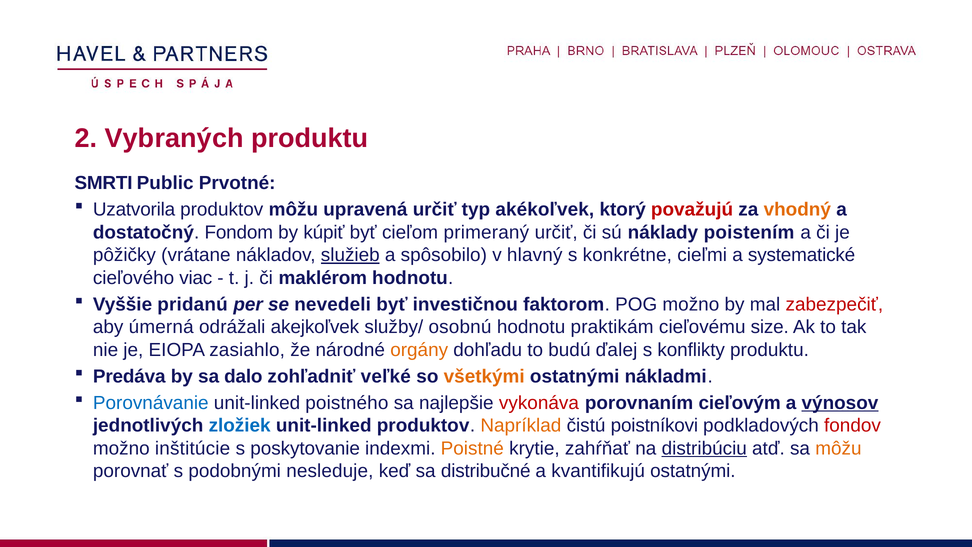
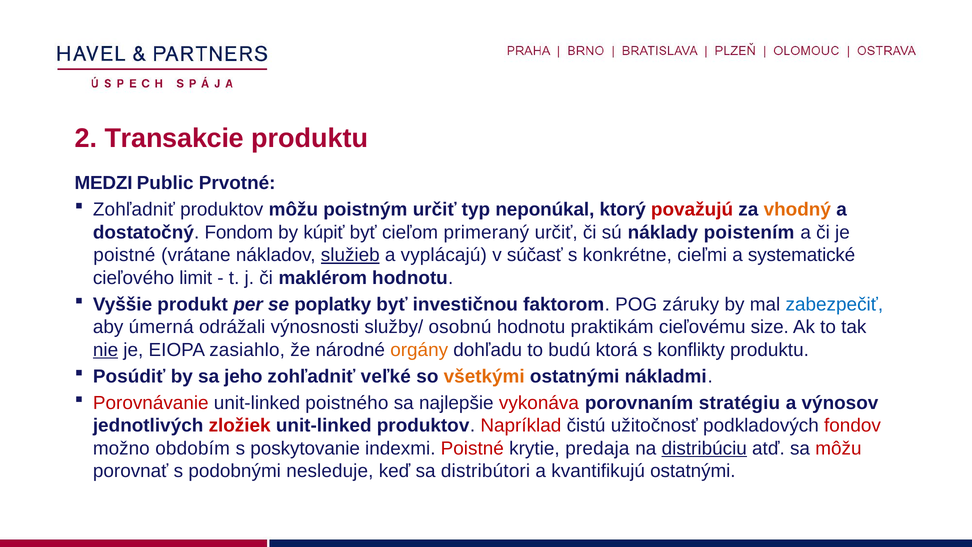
Vybraných: Vybraných -> Transakcie
SMRTI: SMRTI -> MEDZI
Uzatvorila at (134, 210): Uzatvorila -> Zohľadniť
upravená: upravená -> poistným
akékoľvek: akékoľvek -> neponúkal
pôžičky at (124, 255): pôžičky -> poistné
spôsobilo: spôsobilo -> vyplácajú
hlavný: hlavný -> súčasť
viac: viac -> limit
pridanú: pridanú -> produkt
nevedeli: nevedeli -> poplatky
POG možno: možno -> záruky
zabezpečiť colour: red -> blue
akejkoľvek: akejkoľvek -> výnosnosti
nie underline: none -> present
ďalej: ďalej -> ktorá
Predáva: Predáva -> Posúdiť
dalo: dalo -> jeho
Porovnávanie colour: blue -> red
cieľovým: cieľovým -> stratégiu
výnosov underline: present -> none
zložiek colour: blue -> red
Napríklad colour: orange -> red
poistníkovi: poistníkovi -> užitočnosť
inštitúcie: inštitúcie -> obdobím
Poistné at (472, 448) colour: orange -> red
zahŕňať: zahŕňať -> predaja
môžu at (838, 448) colour: orange -> red
distribučné: distribučné -> distribútori
